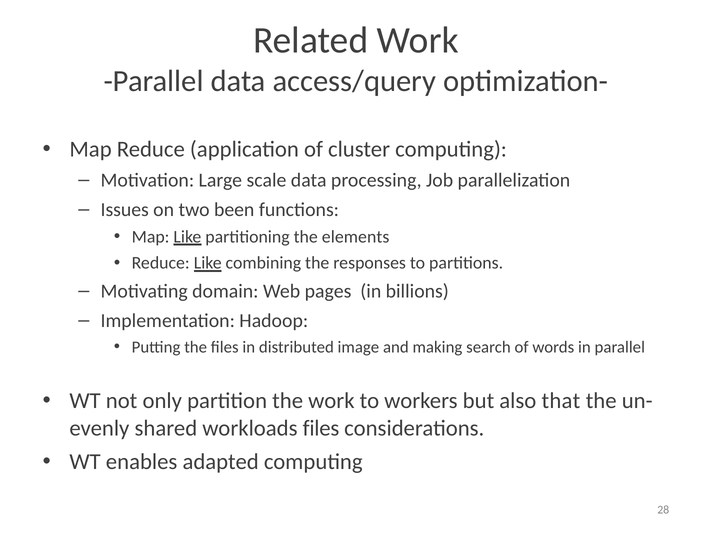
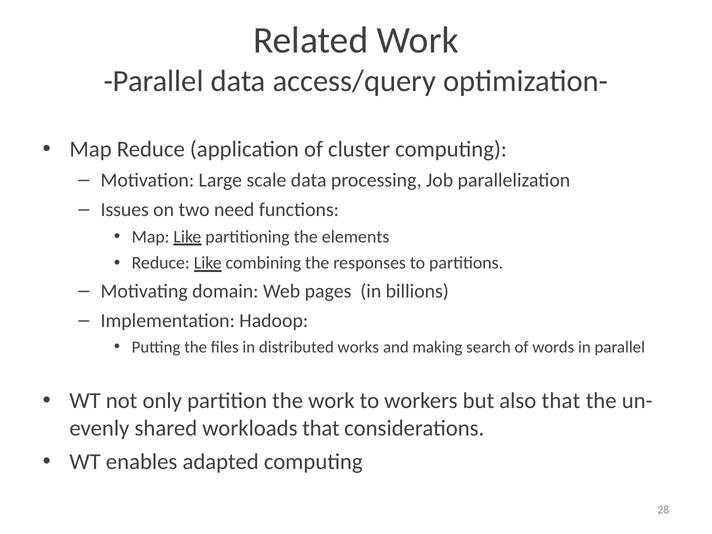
been: been -> need
image: image -> works
workloads files: files -> that
